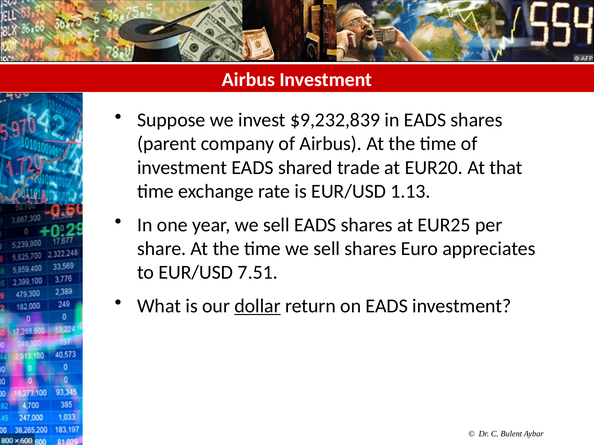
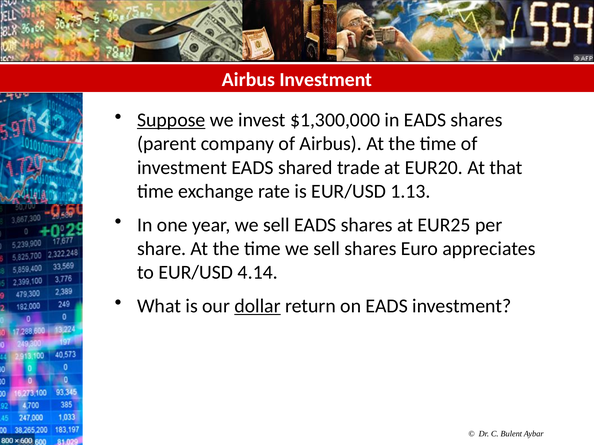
Suppose underline: none -> present
$9,232,839: $9,232,839 -> $1,300,000
7.51: 7.51 -> 4.14
